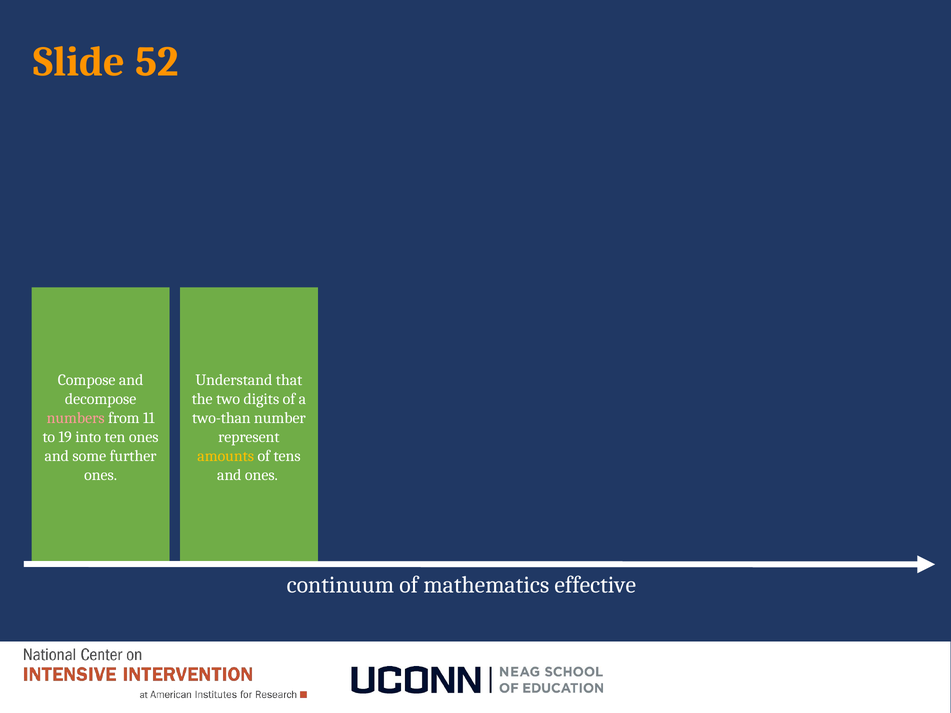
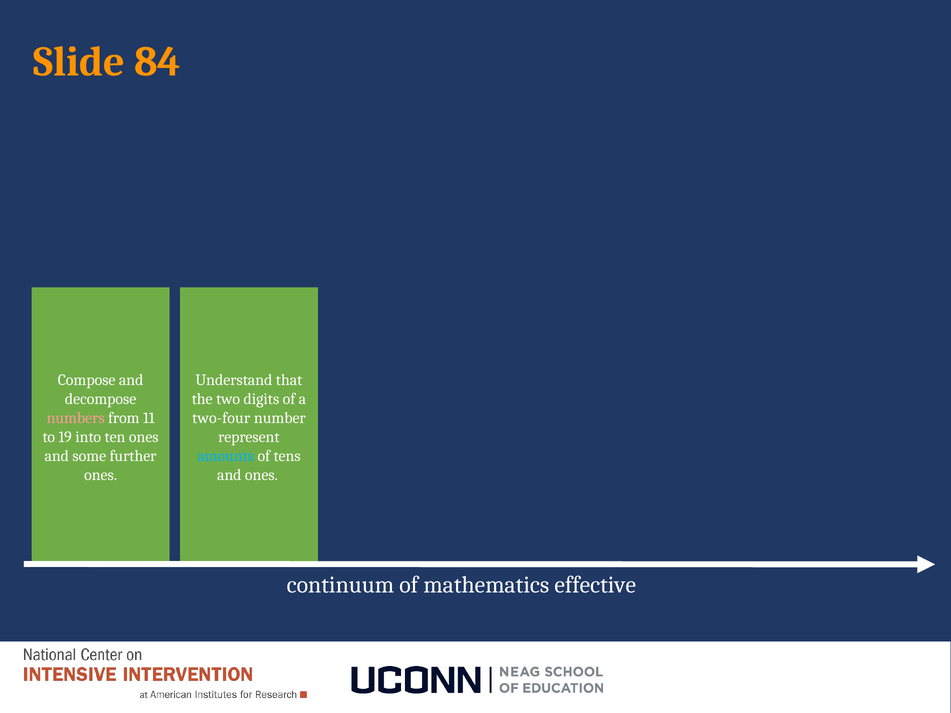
52: 52 -> 84
two-than: two-than -> two-four
amounts colour: yellow -> light blue
